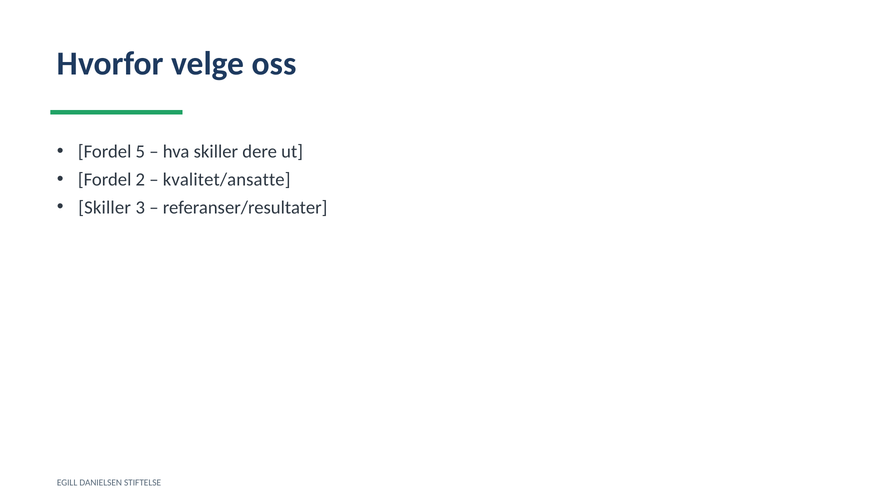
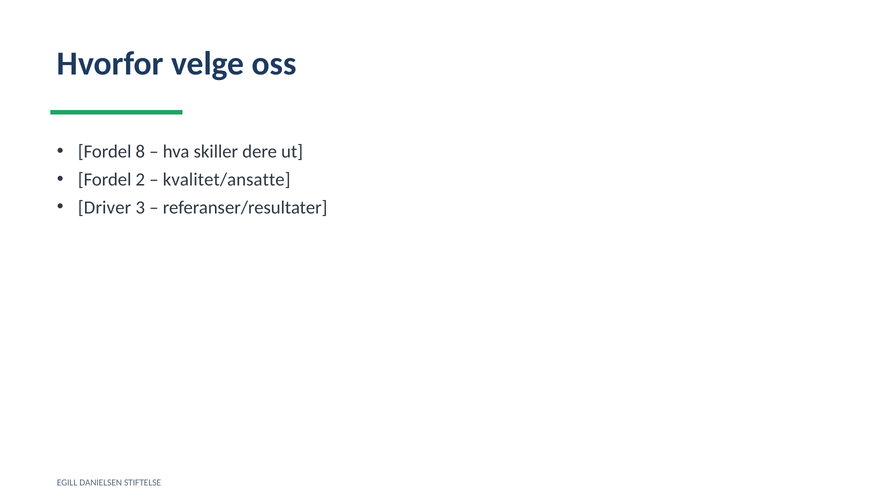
5: 5 -> 8
Skiller at (105, 208): Skiller -> Driver
